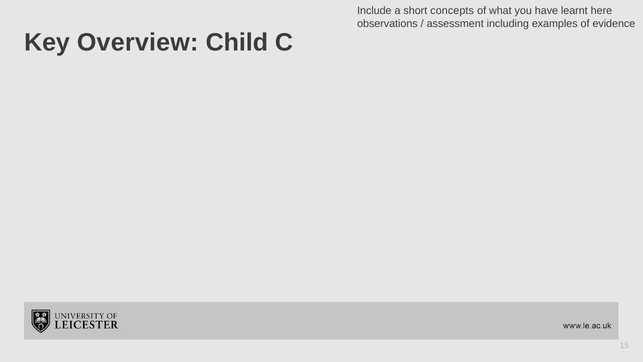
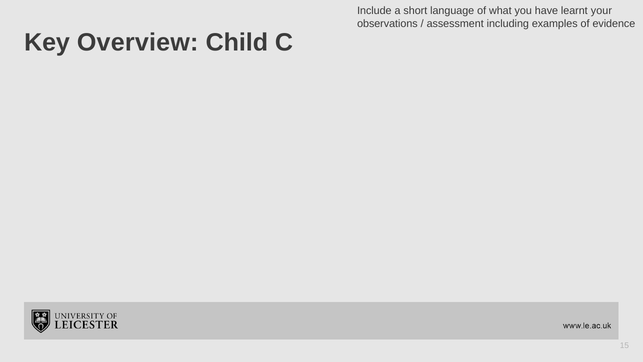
concepts: concepts -> language
here: here -> your
